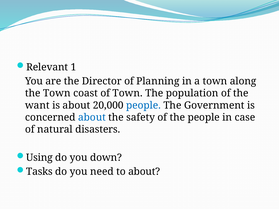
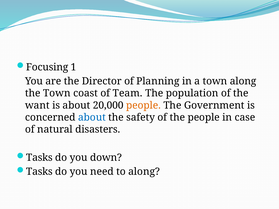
Relevant: Relevant -> Focusing
of Town: Town -> Team
people at (144, 105) colour: blue -> orange
Using at (39, 158): Using -> Tasks
to about: about -> along
